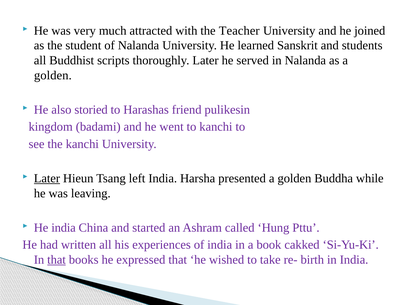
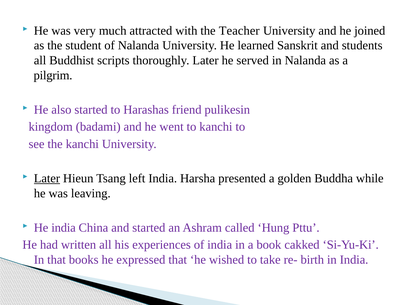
golden at (53, 75): golden -> pilgrim
also storied: storied -> started
that at (57, 260) underline: present -> none
